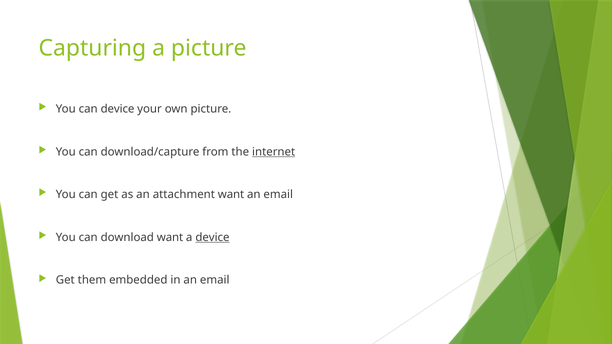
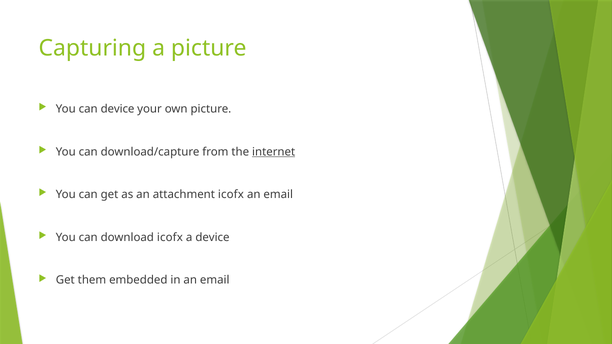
attachment want: want -> icofx
download want: want -> icofx
device at (212, 238) underline: present -> none
